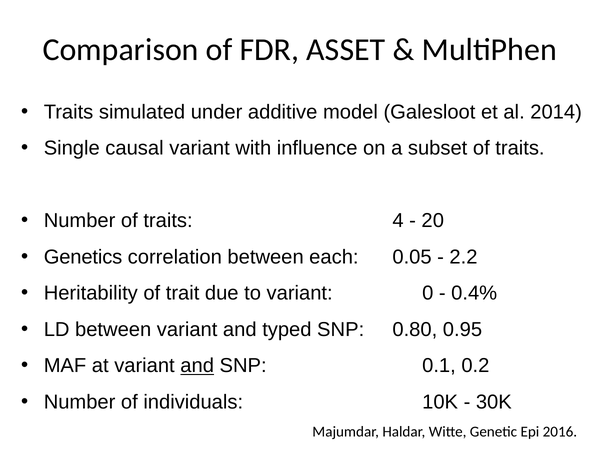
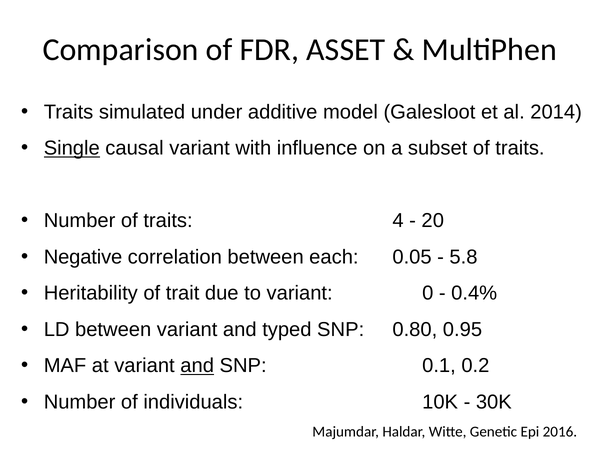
Single underline: none -> present
Genetics: Genetics -> Negative
2.2: 2.2 -> 5.8
